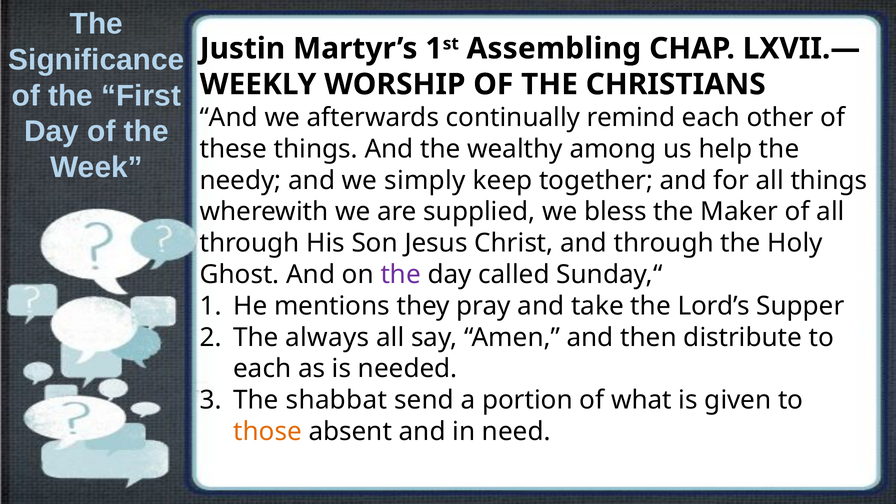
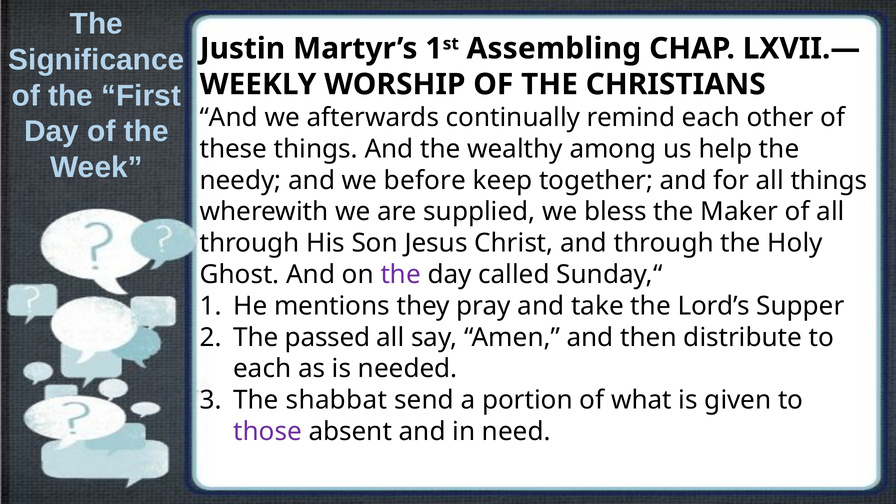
simply: simply -> before
always: always -> passed
those colour: orange -> purple
